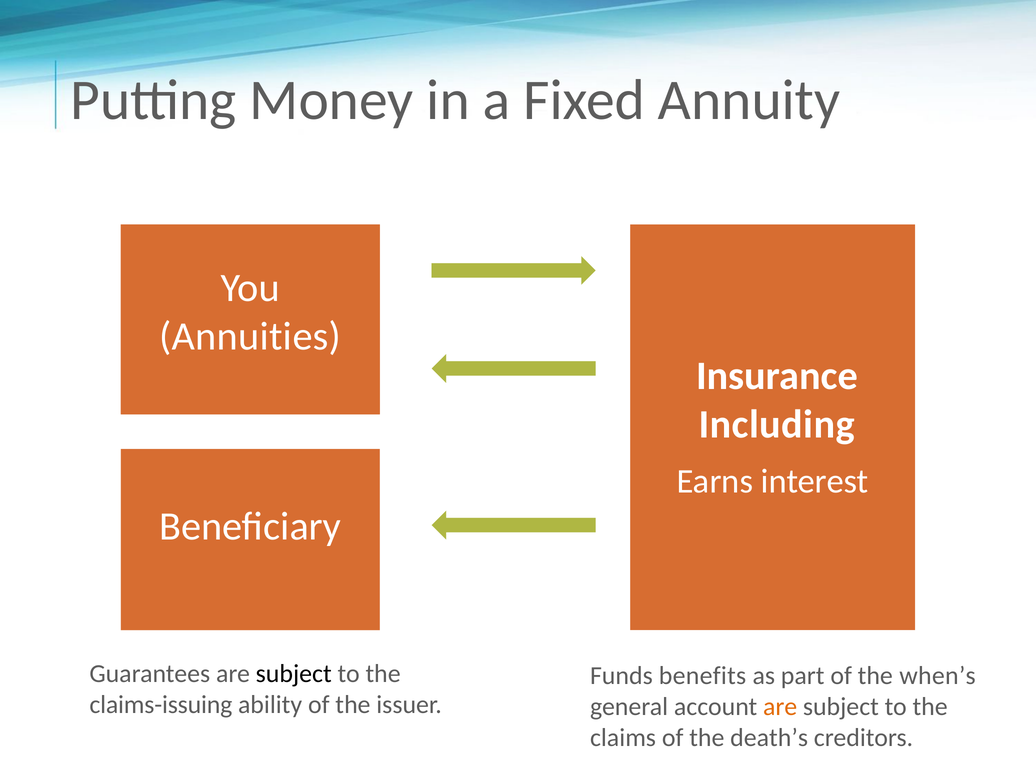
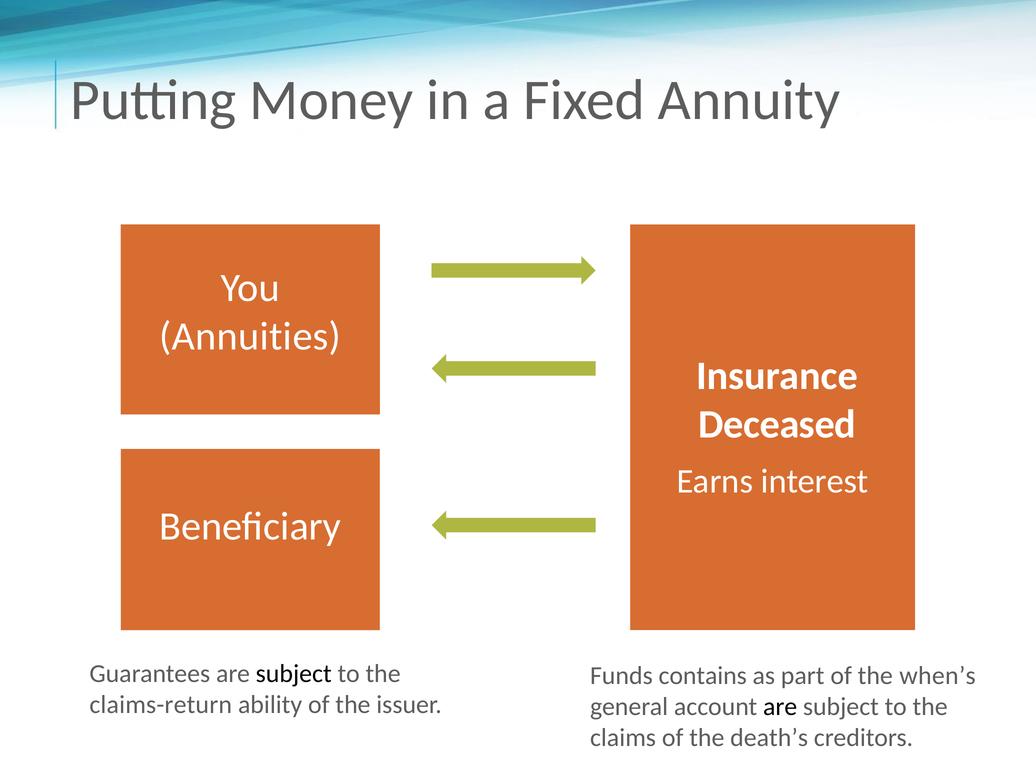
Including: Including -> Deceased
benefits: benefits -> contains
claims-issuing: claims-issuing -> claims-return
are at (780, 707) colour: orange -> black
